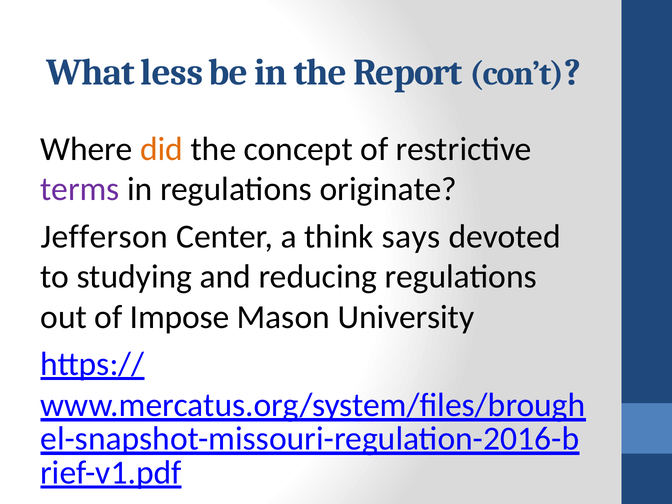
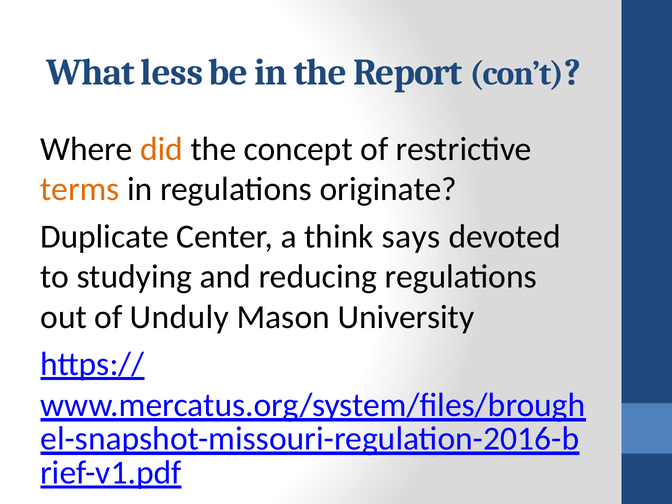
terms colour: purple -> orange
Jefferson: Jefferson -> Duplicate
Impose: Impose -> Unduly
